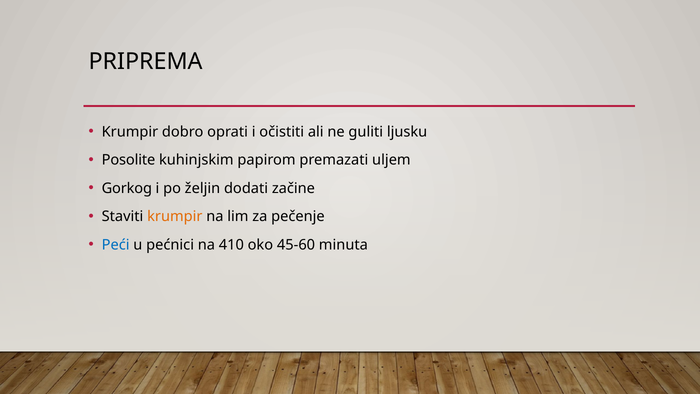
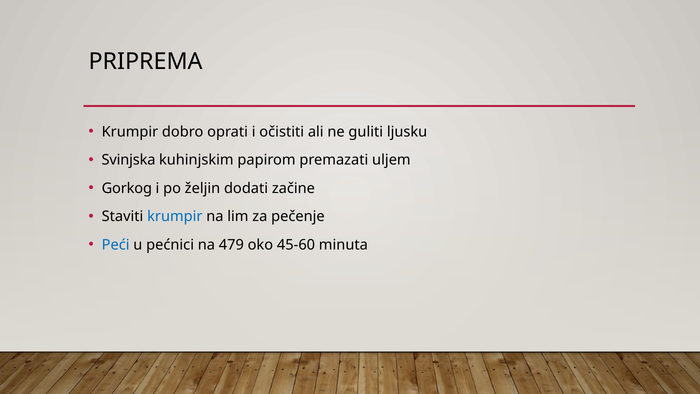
Posolite: Posolite -> Svinjska
krumpir at (175, 217) colour: orange -> blue
410: 410 -> 479
